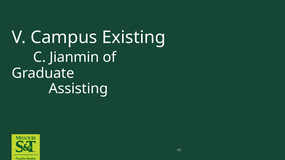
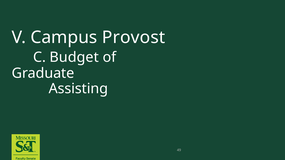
Existing: Existing -> Provost
Jianmin: Jianmin -> Budget
